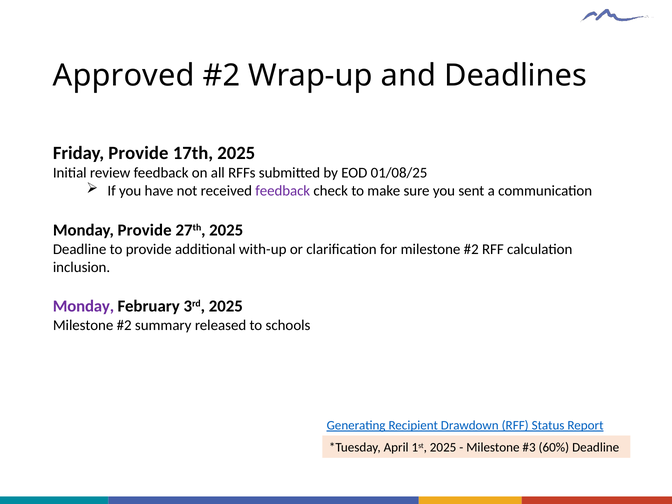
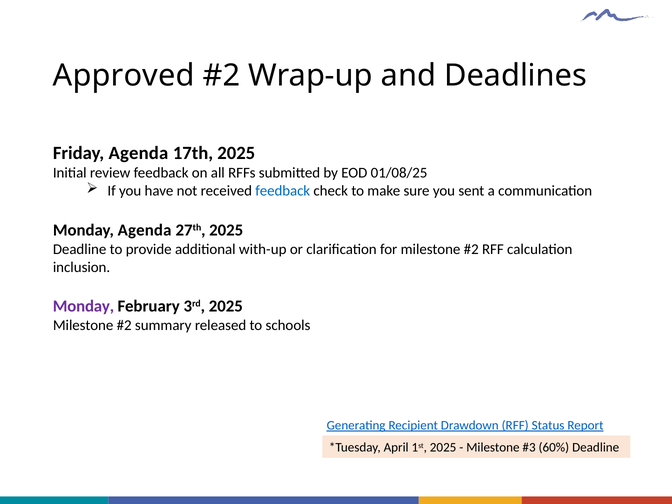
Friday Provide: Provide -> Agenda
feedback at (283, 191) colour: purple -> blue
Monday Provide: Provide -> Agenda
